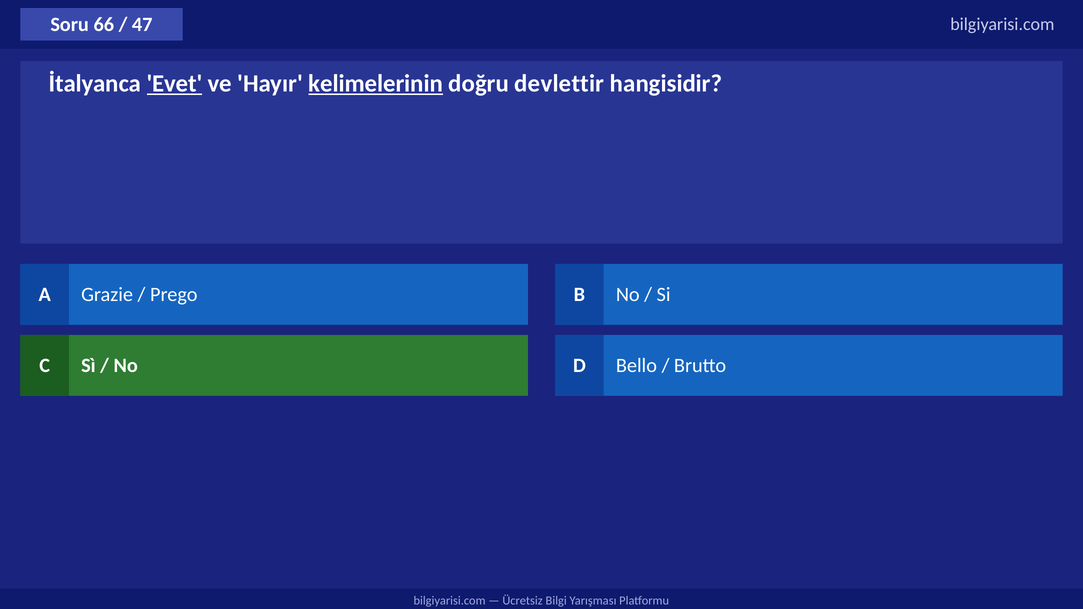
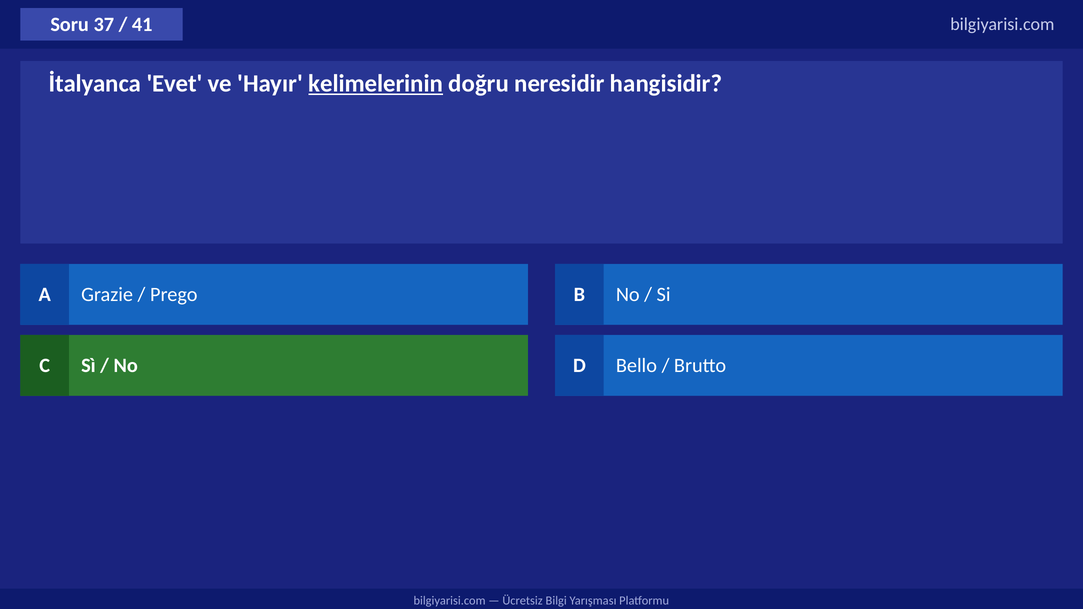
66: 66 -> 37
47: 47 -> 41
Evet underline: present -> none
devlettir: devlettir -> neresidir
